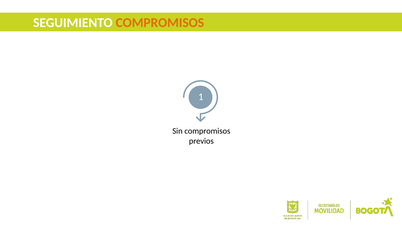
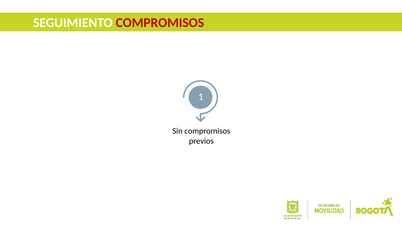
COMPROMISOS at (160, 23) colour: orange -> red
